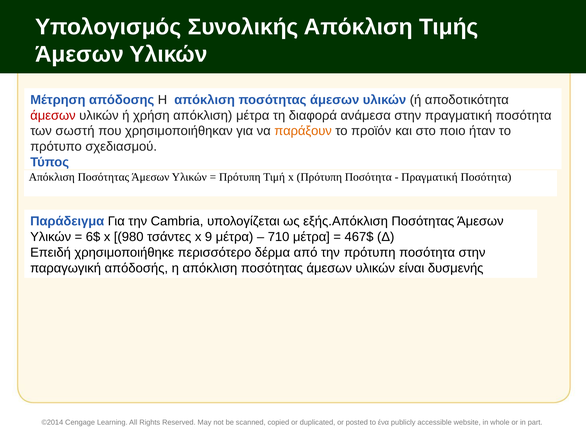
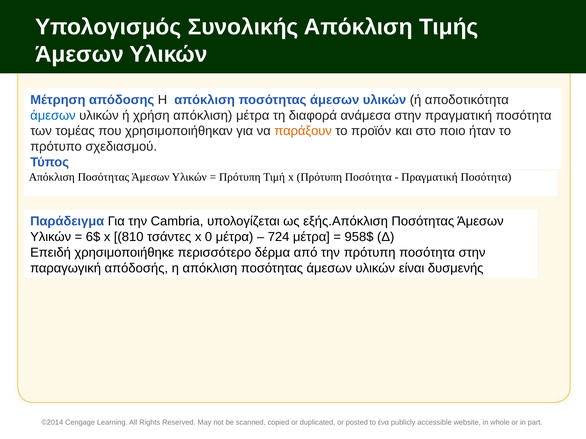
άμεσων at (53, 116) colour: red -> blue
σωστή: σωστή -> τομέας
980: 980 -> 810
9: 9 -> 0
710: 710 -> 724
467$: 467$ -> 958$
